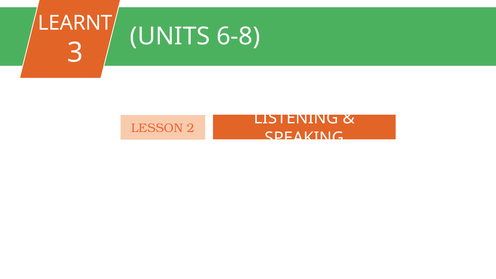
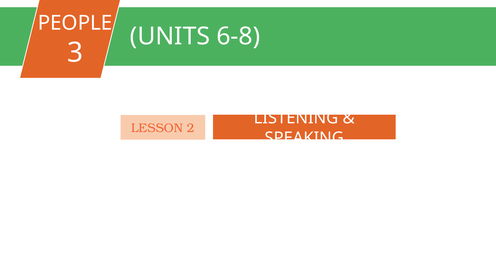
LEARNT: LEARNT -> PEOPLE
